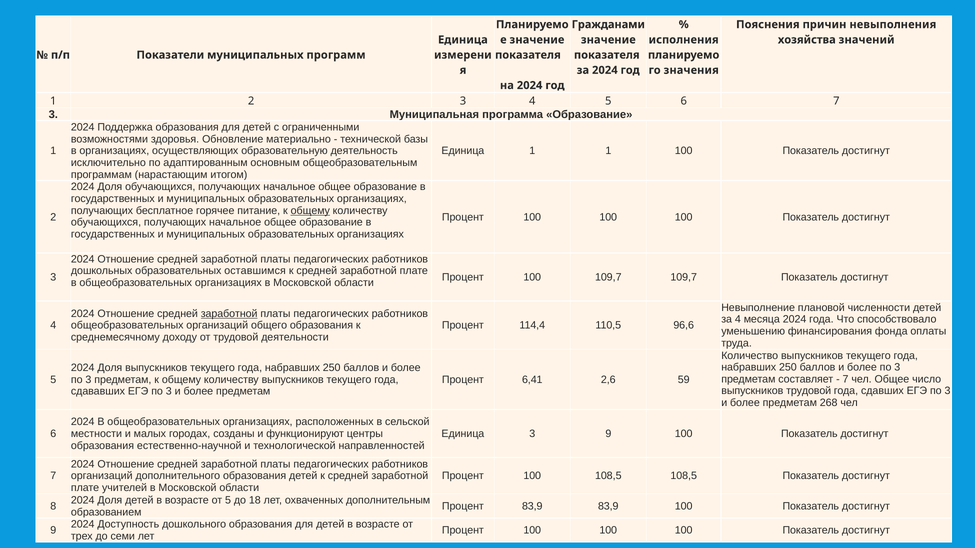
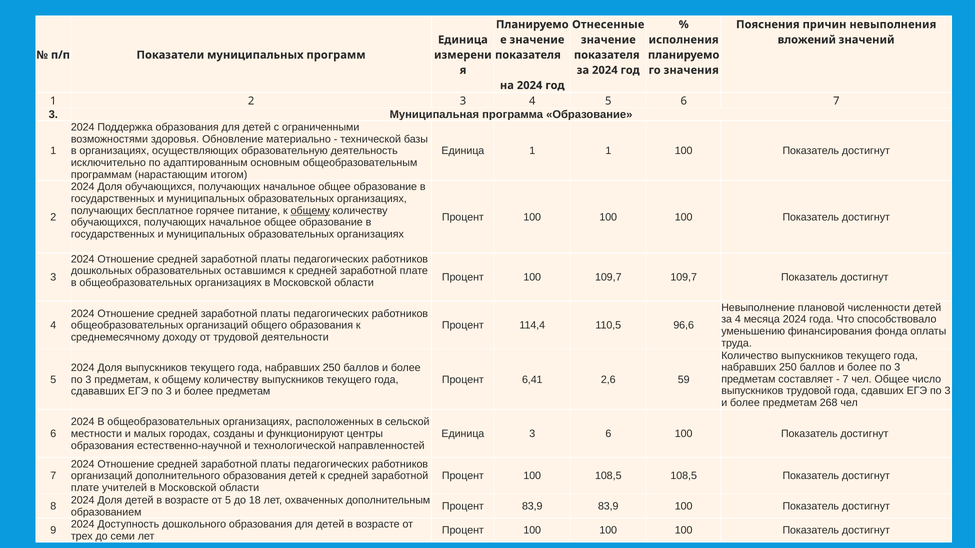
Гражданами: Гражданами -> Отнесенные
хозяйства: хозяйства -> вложений
заработной at (229, 314) underline: present -> none
3 9: 9 -> 6
